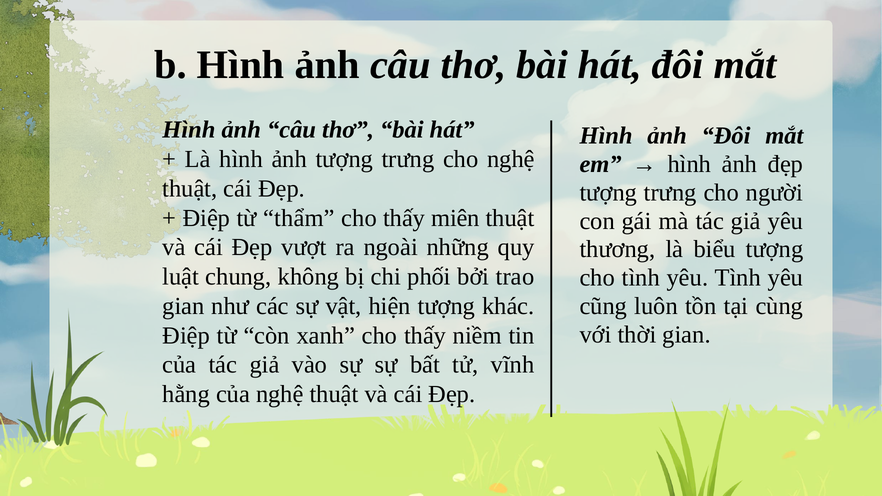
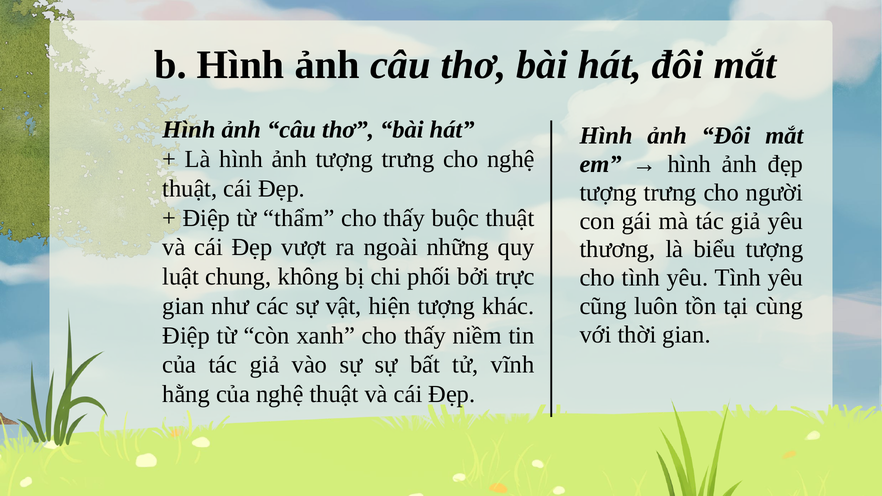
miên: miên -> buộc
trao: trao -> trực
